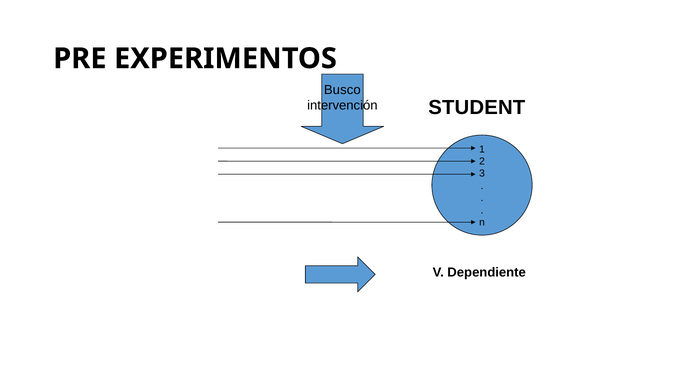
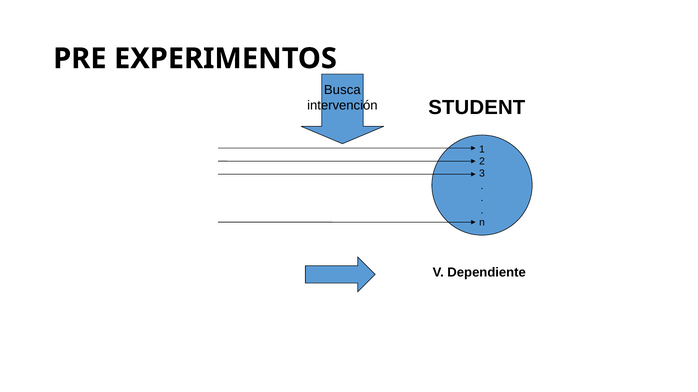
Busco: Busco -> Busca
